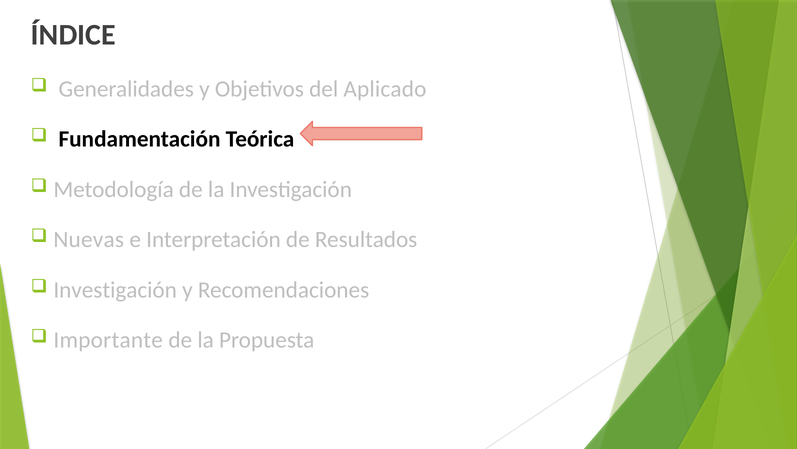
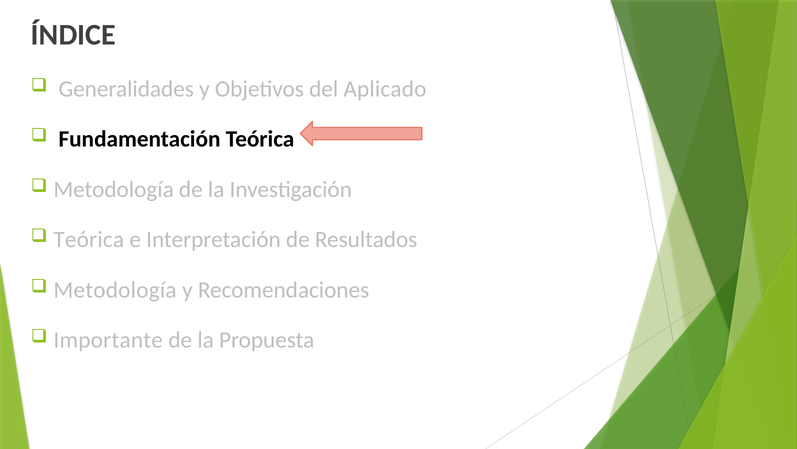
Nuevas at (89, 239): Nuevas -> Teórica
Investigación at (115, 289): Investigación -> Metodología
